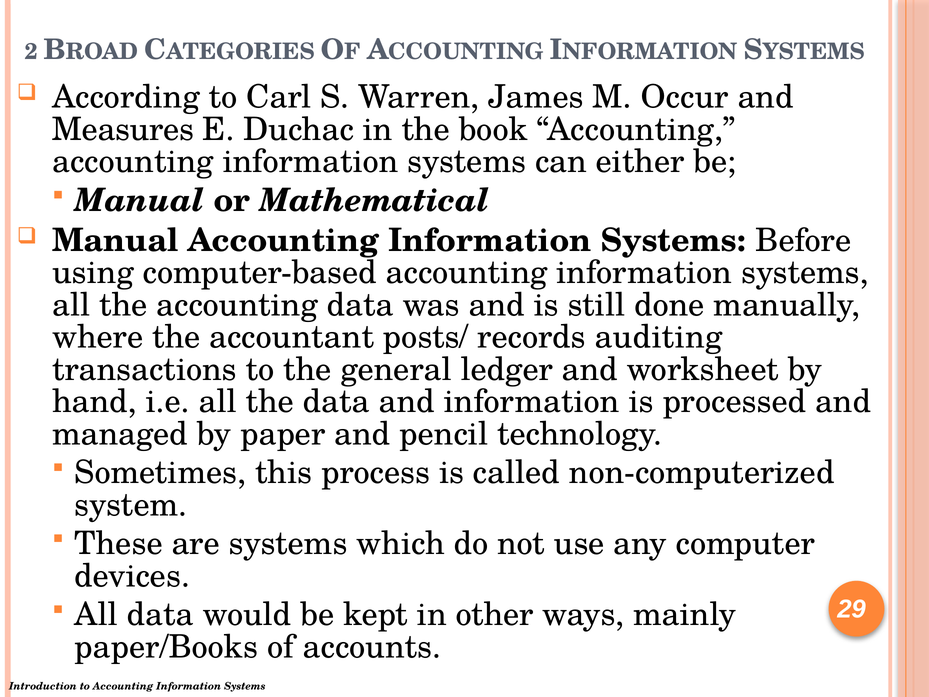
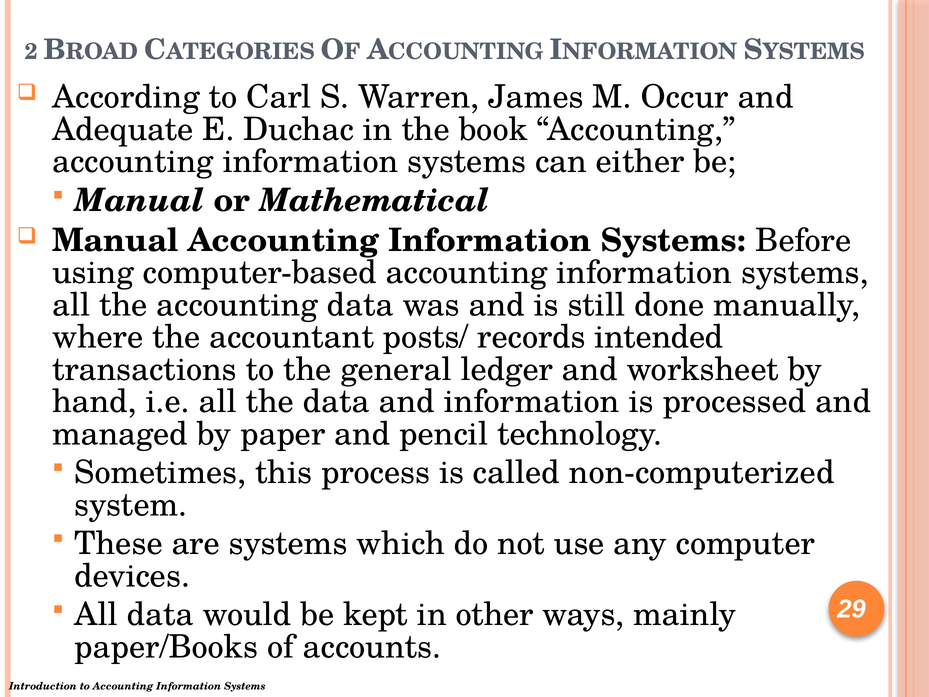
Measures: Measures -> Adequate
auditing: auditing -> intended
